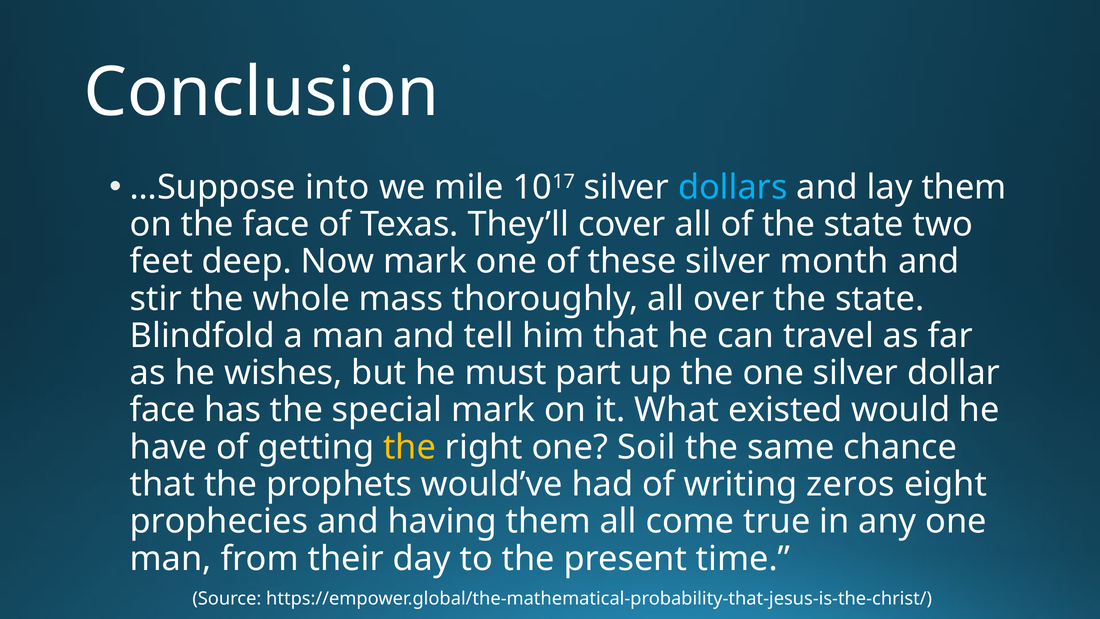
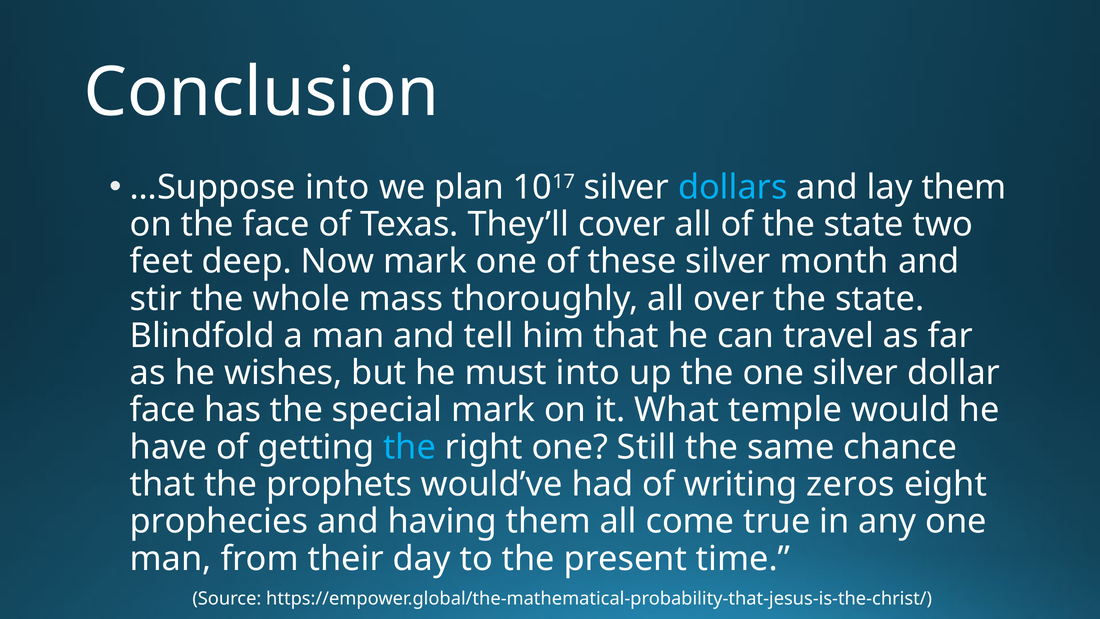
mile: mile -> plan
must part: part -> into
existed: existed -> temple
the at (410, 447) colour: yellow -> light blue
Soil: Soil -> Still
